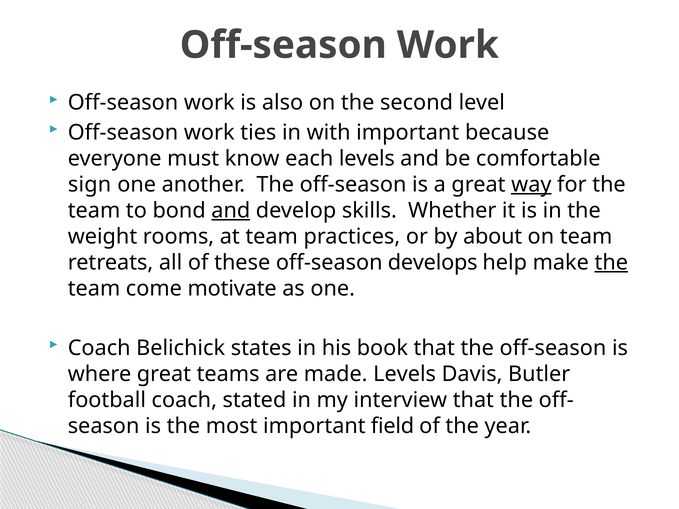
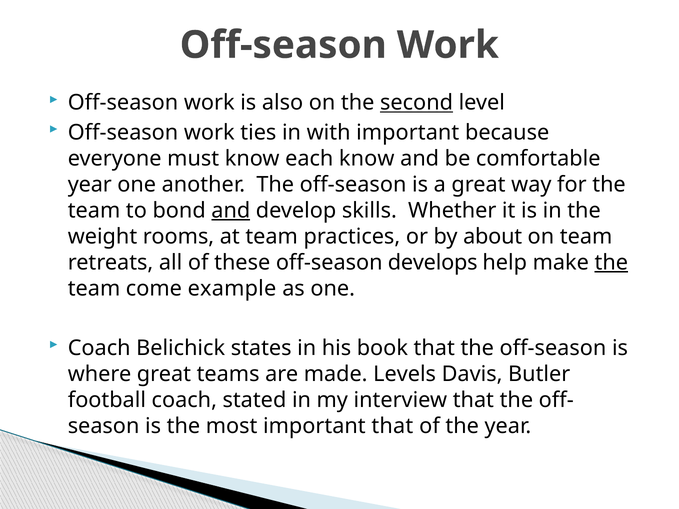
second underline: none -> present
each levels: levels -> know
sign at (90, 185): sign -> year
way underline: present -> none
motivate: motivate -> example
important field: field -> that
